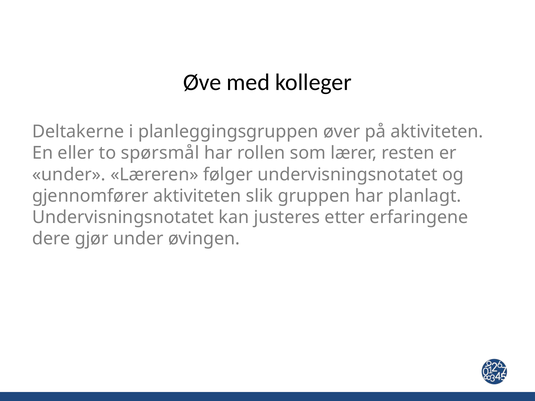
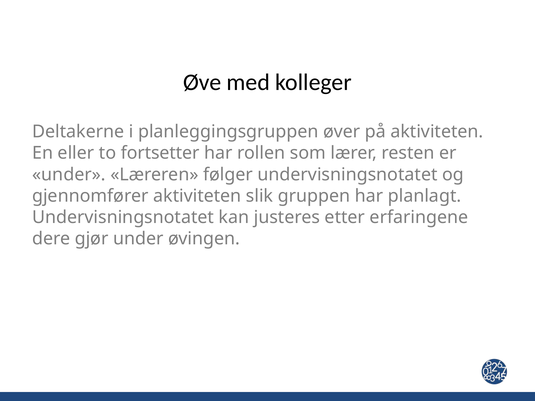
spørsmål: spørsmål -> fortsetter
